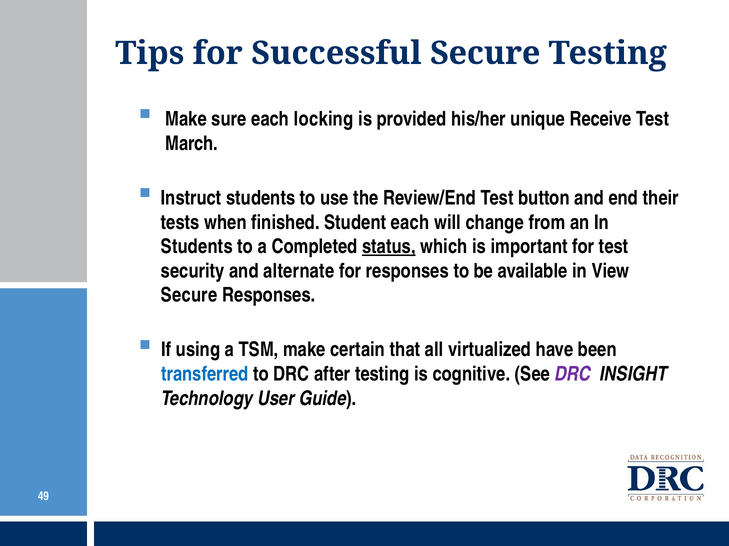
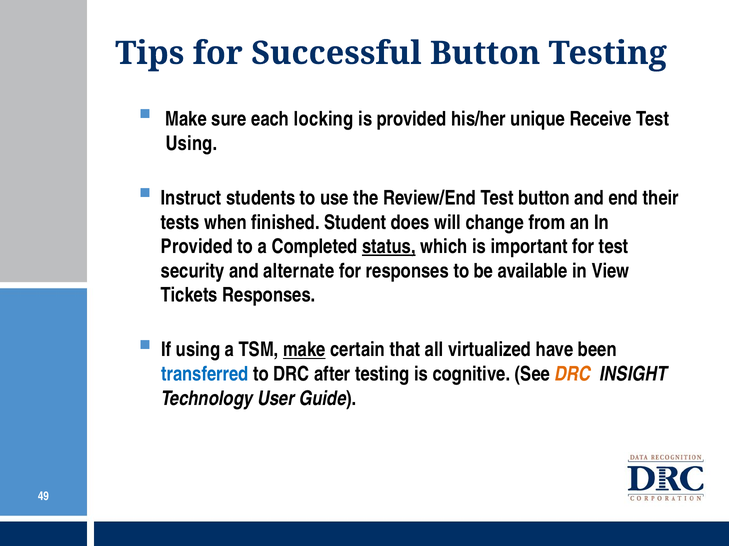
Successful Secure: Secure -> Button
March at (192, 144): March -> Using
Student each: each -> does
Students at (197, 247): Students -> Provided
Secure at (189, 296): Secure -> Tickets
make at (304, 350) underline: none -> present
DRC at (573, 375) colour: purple -> orange
